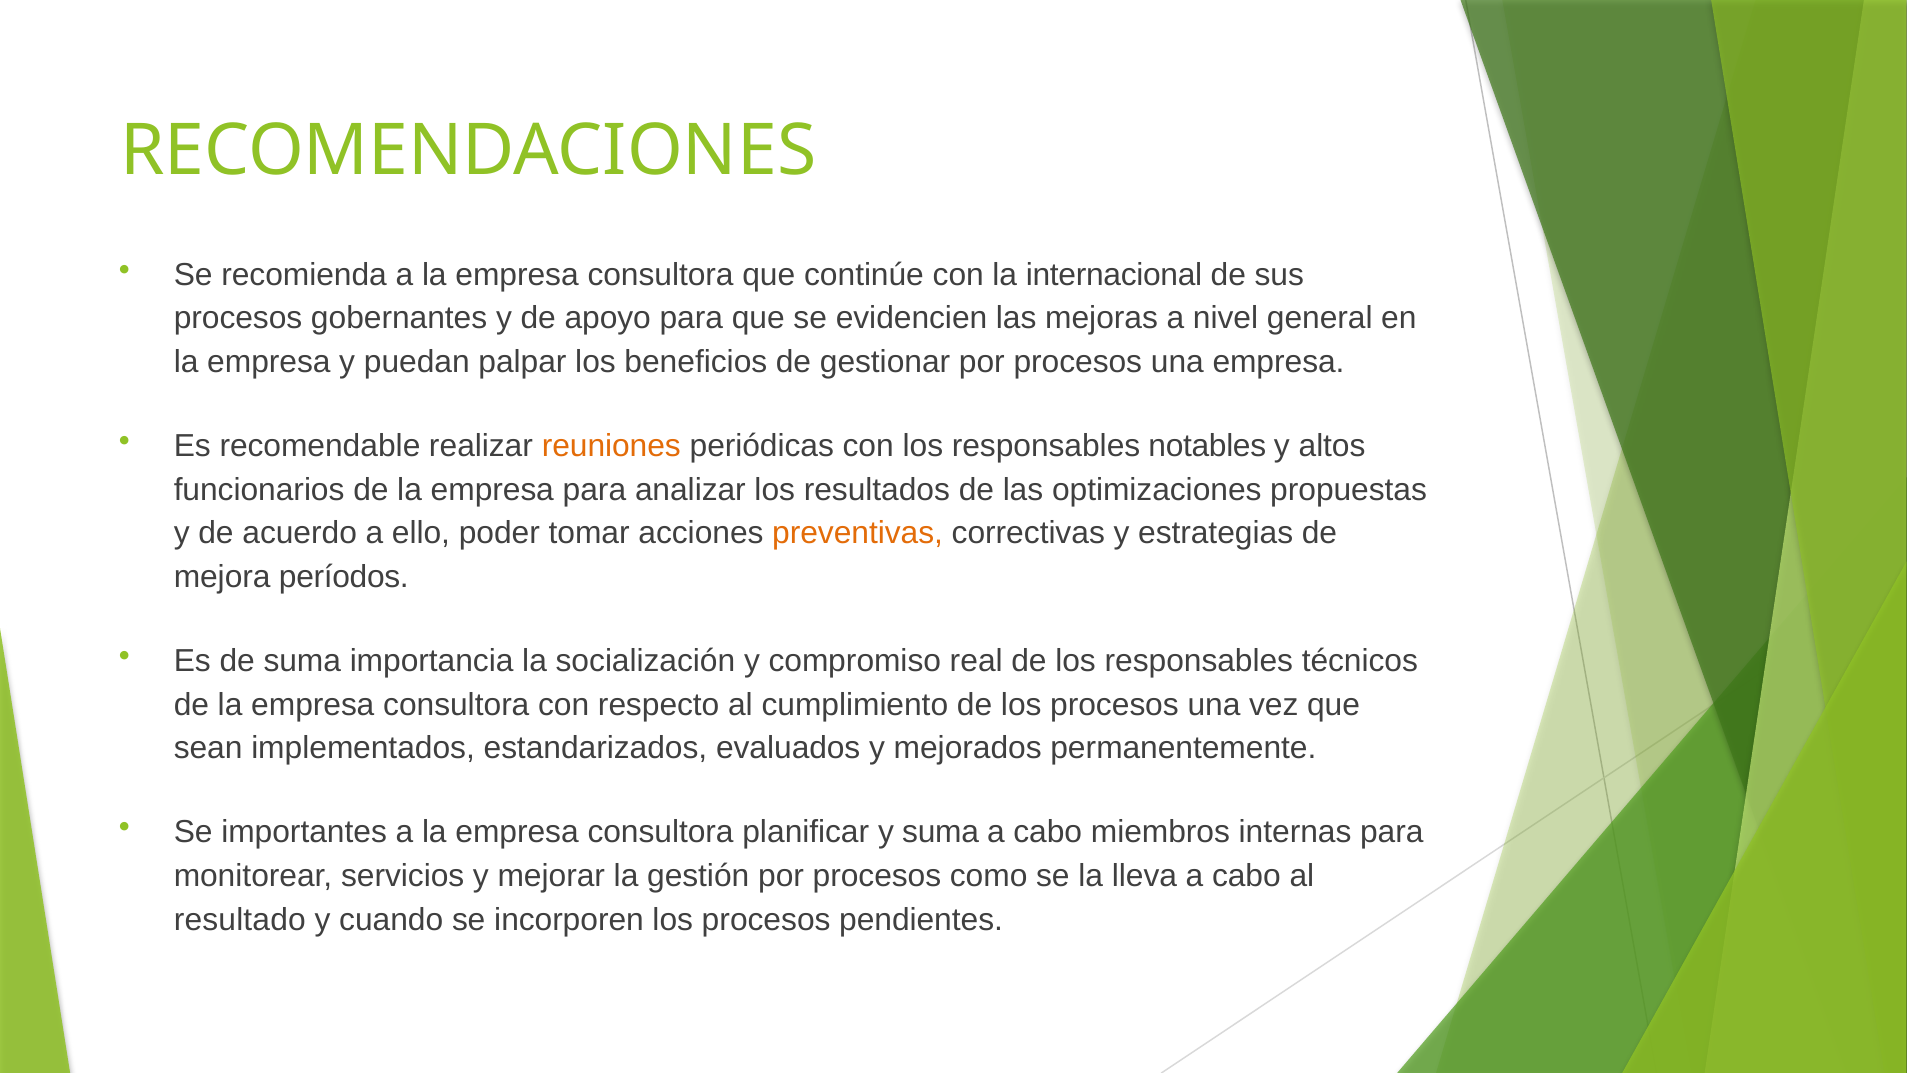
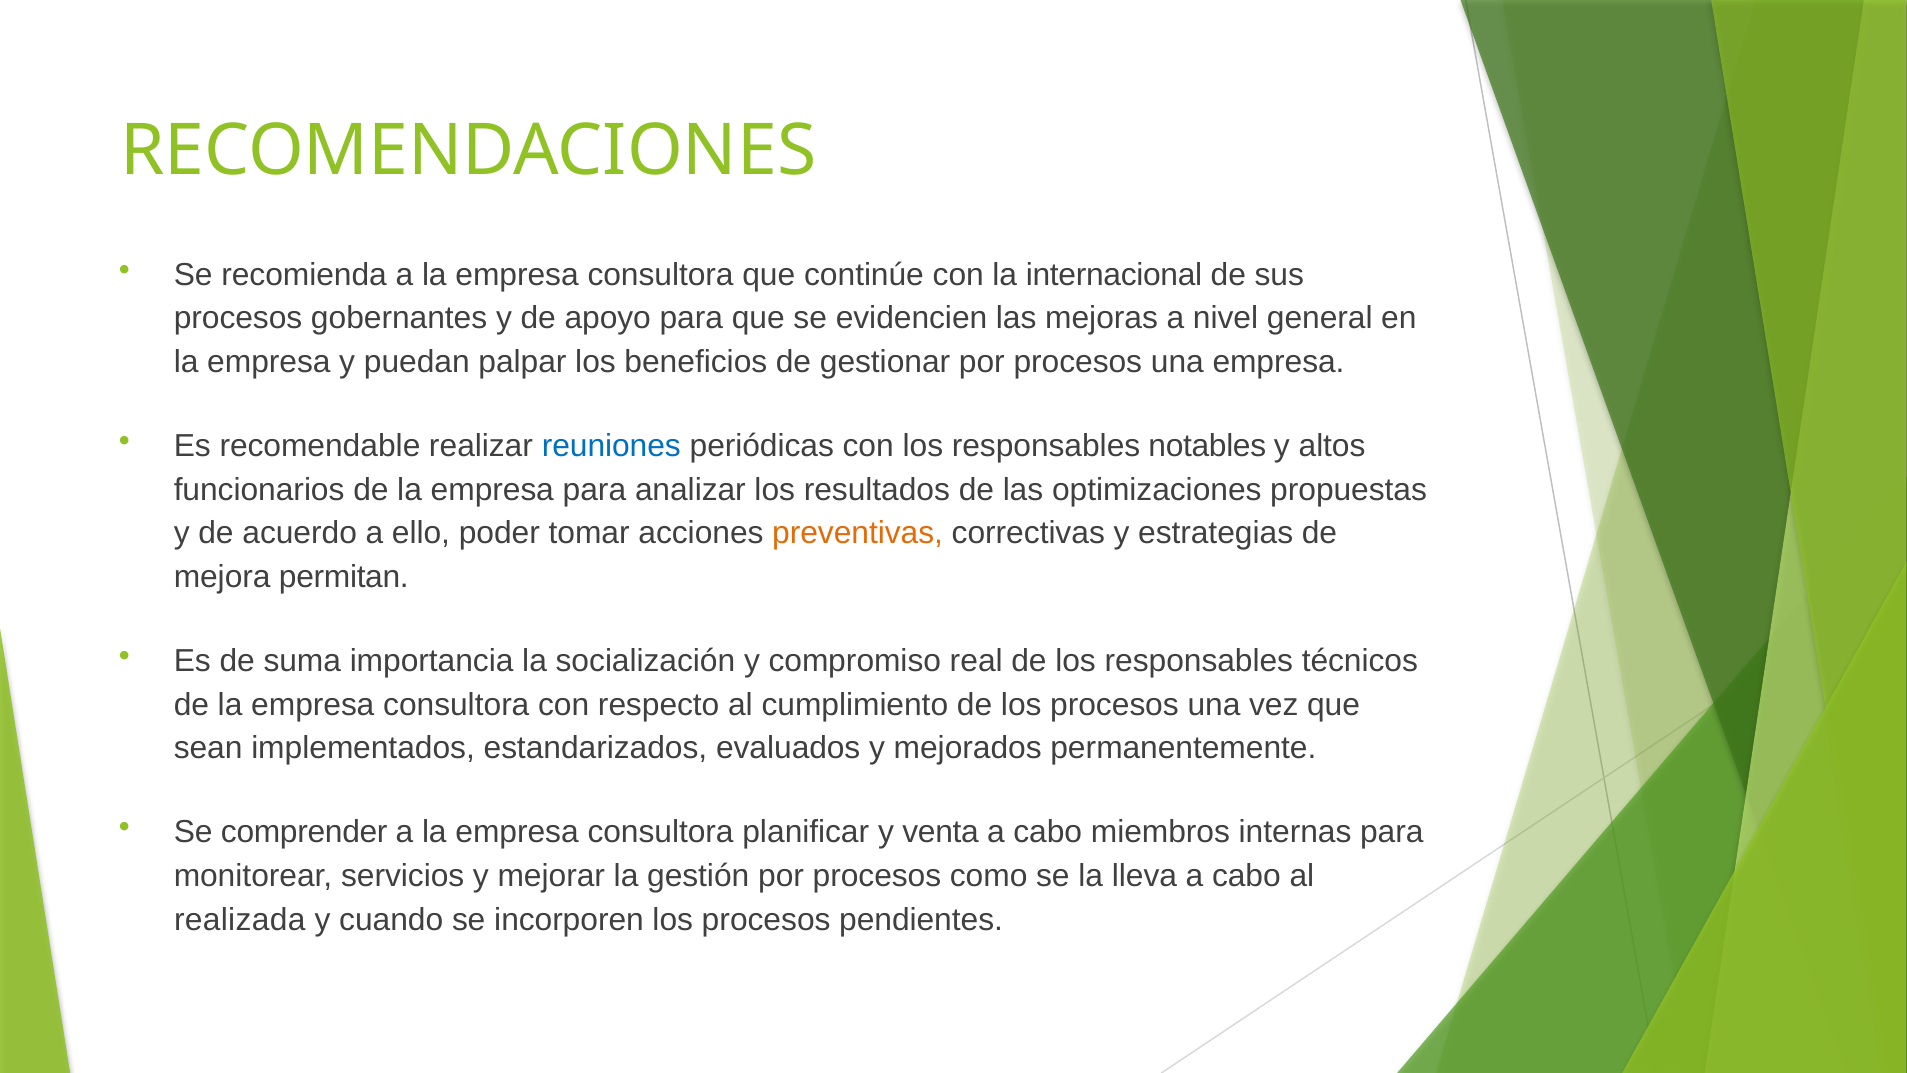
reuniones colour: orange -> blue
períodos: períodos -> permitan
importantes: importantes -> comprender
y suma: suma -> venta
resultado: resultado -> realizada
